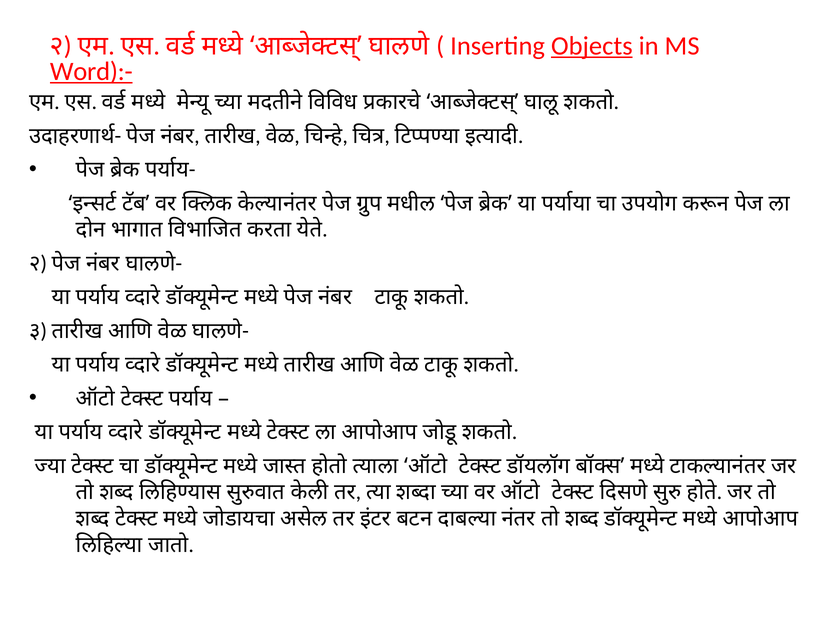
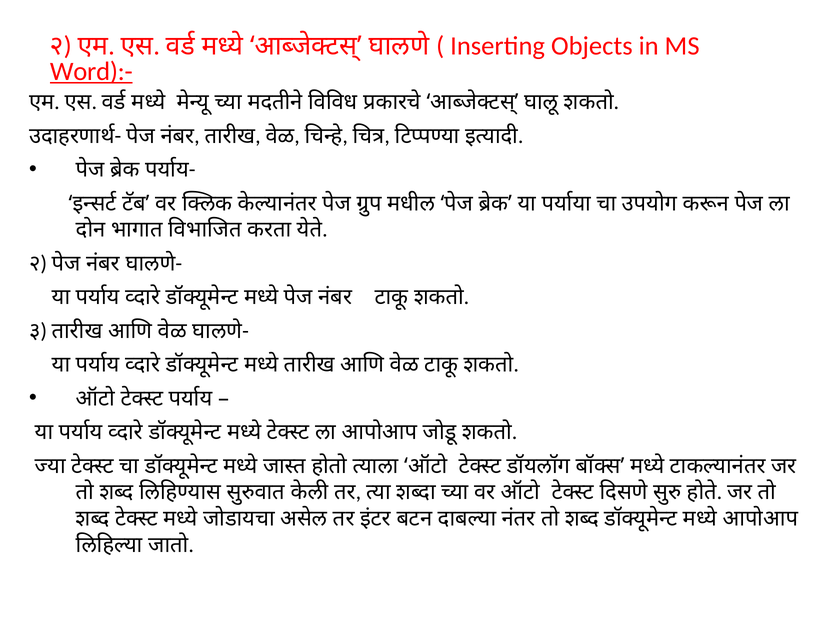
Objects underline: present -> none
